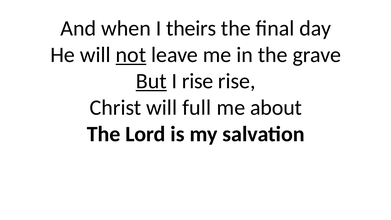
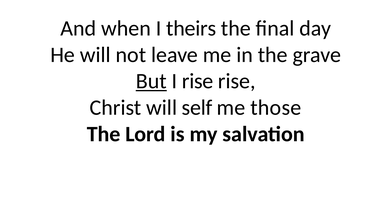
not underline: present -> none
full: full -> self
about: about -> those
